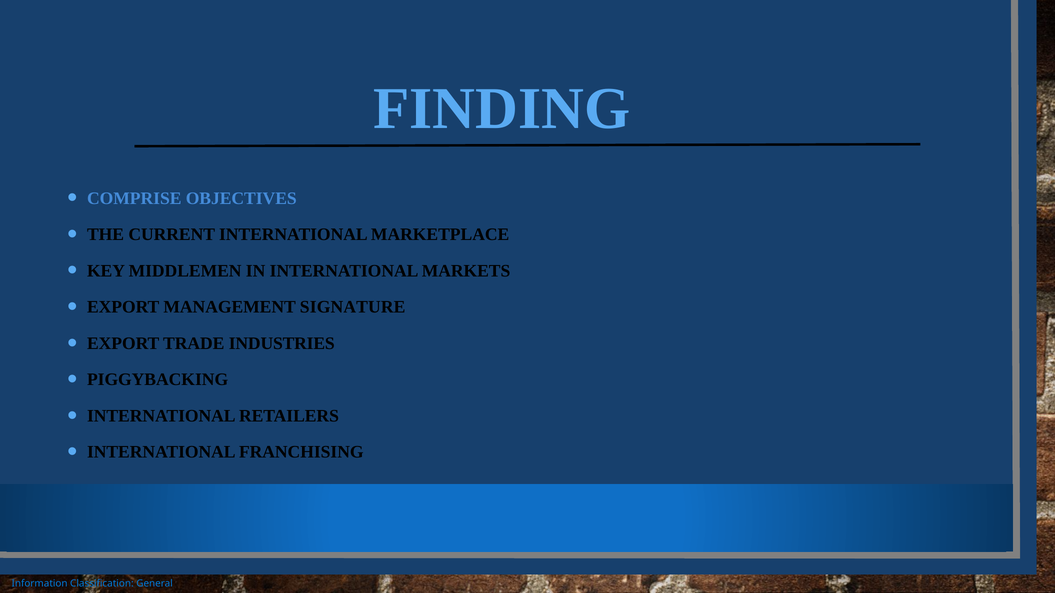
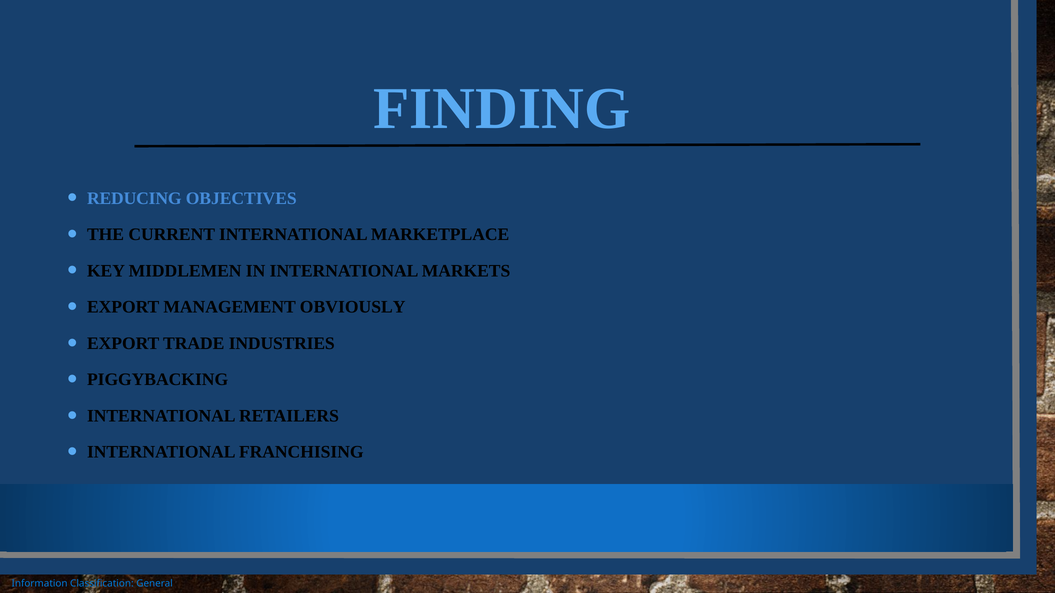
COMPRISE: COMPRISE -> REDUCING
SIGNATURE: SIGNATURE -> OBVIOUSLY
